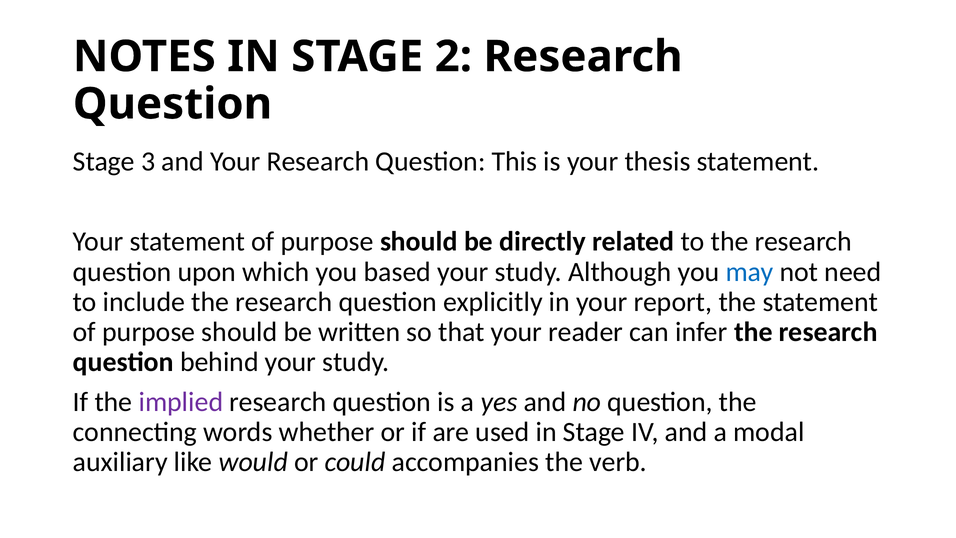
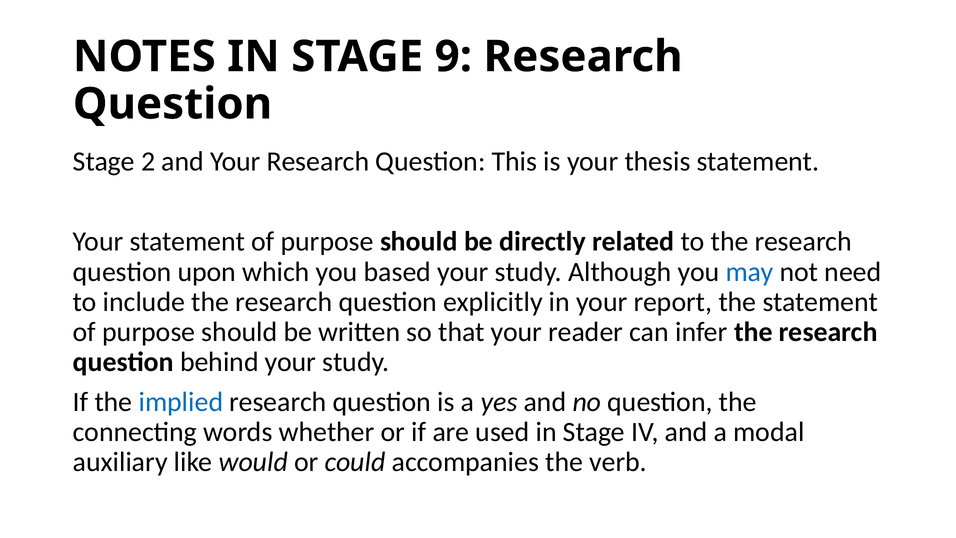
2: 2 -> 9
3: 3 -> 2
implied colour: purple -> blue
